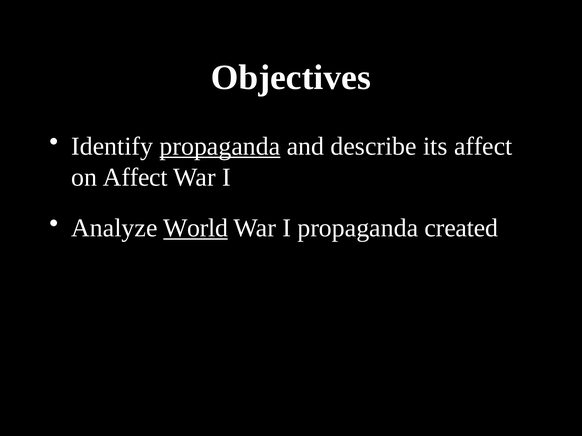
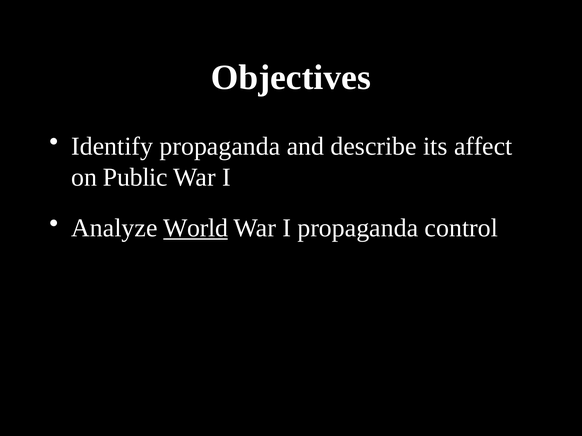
propaganda at (220, 146) underline: present -> none
on Affect: Affect -> Public
created: created -> control
